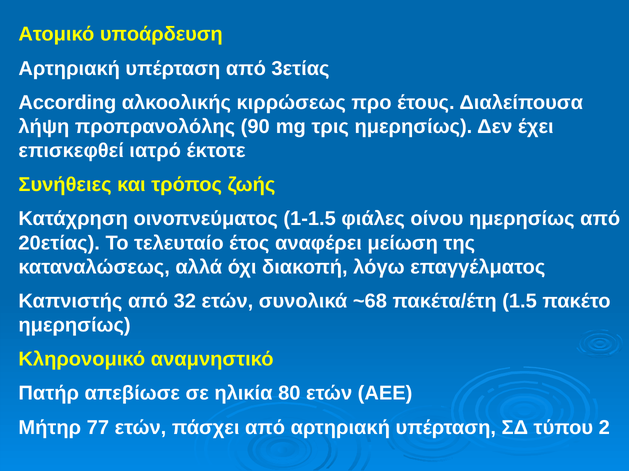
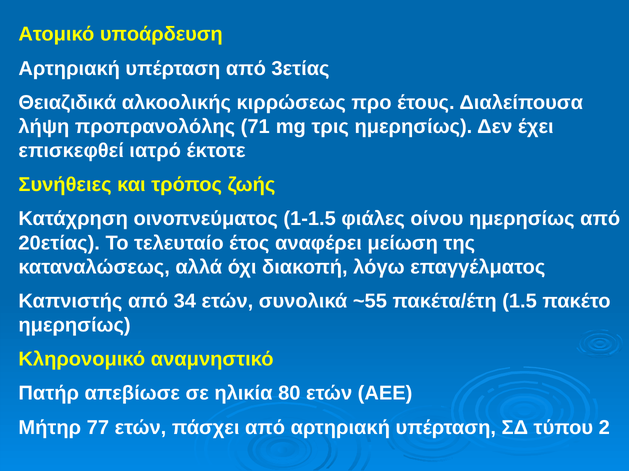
According: According -> Θειαζιδικά
90: 90 -> 71
32: 32 -> 34
~68: ~68 -> ~55
